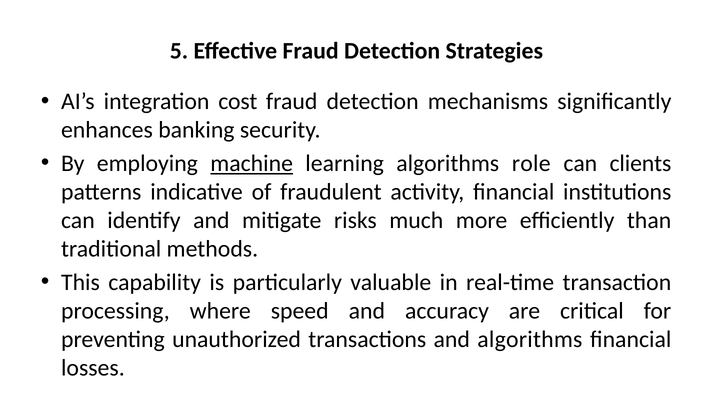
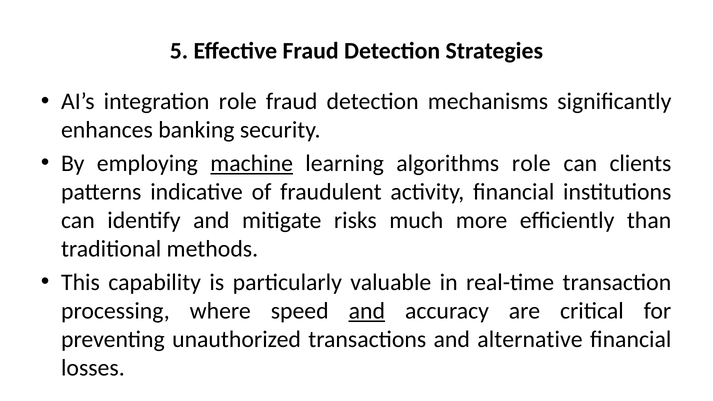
integration cost: cost -> role
and at (367, 311) underline: none -> present
and algorithms: algorithms -> alternative
